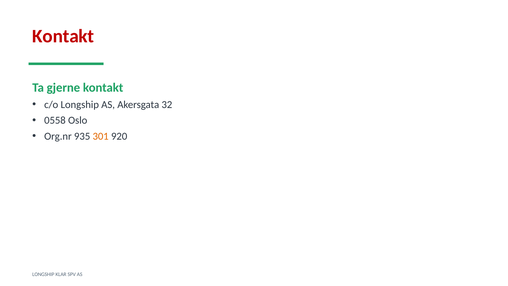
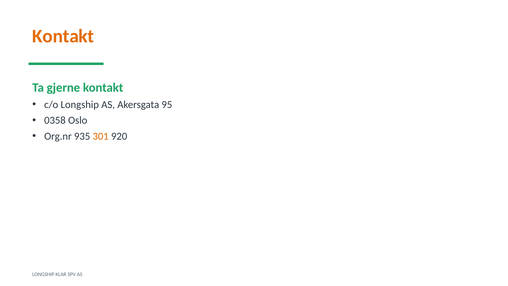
Kontakt at (63, 36) colour: red -> orange
32: 32 -> 95
0558: 0558 -> 0358
